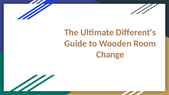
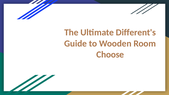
Change: Change -> Choose
